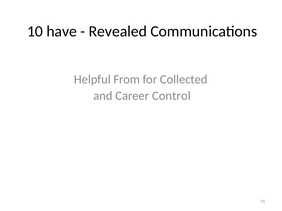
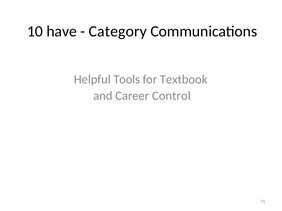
Revealed: Revealed -> Category
From: From -> Tools
Collected: Collected -> Textbook
